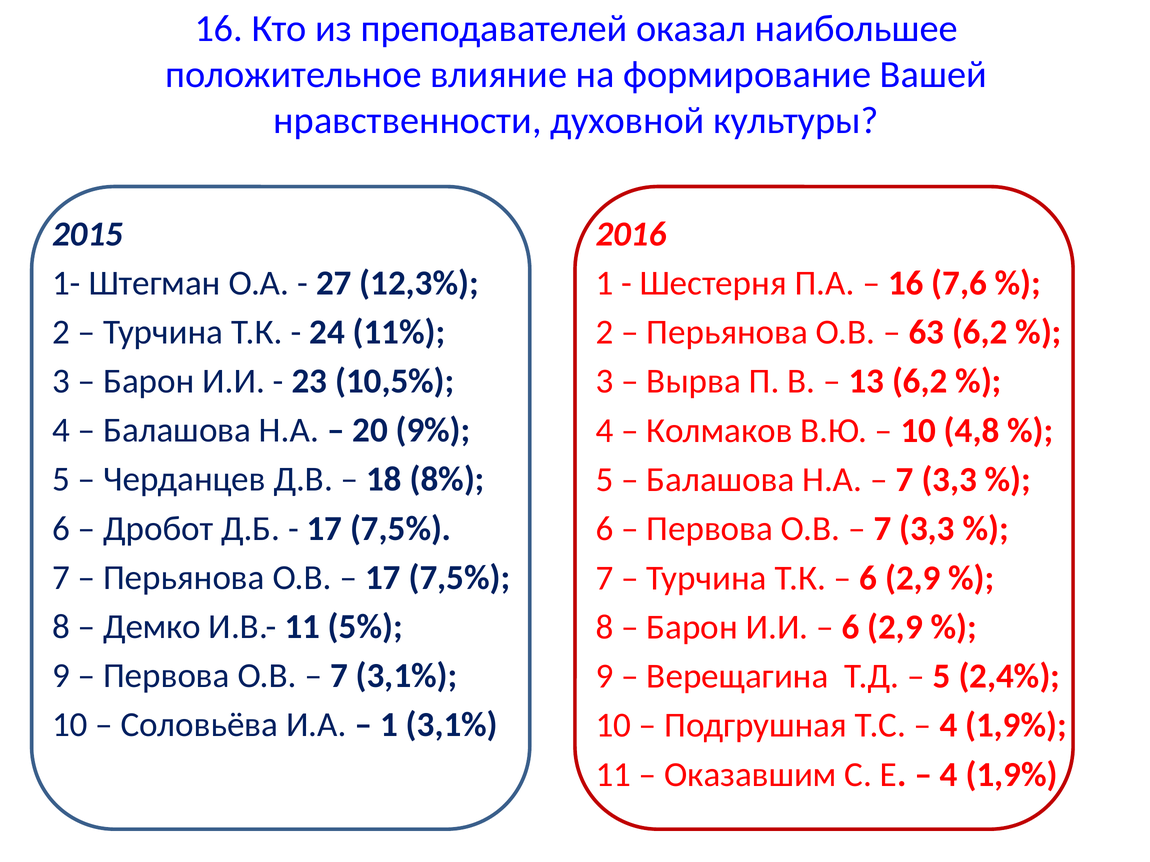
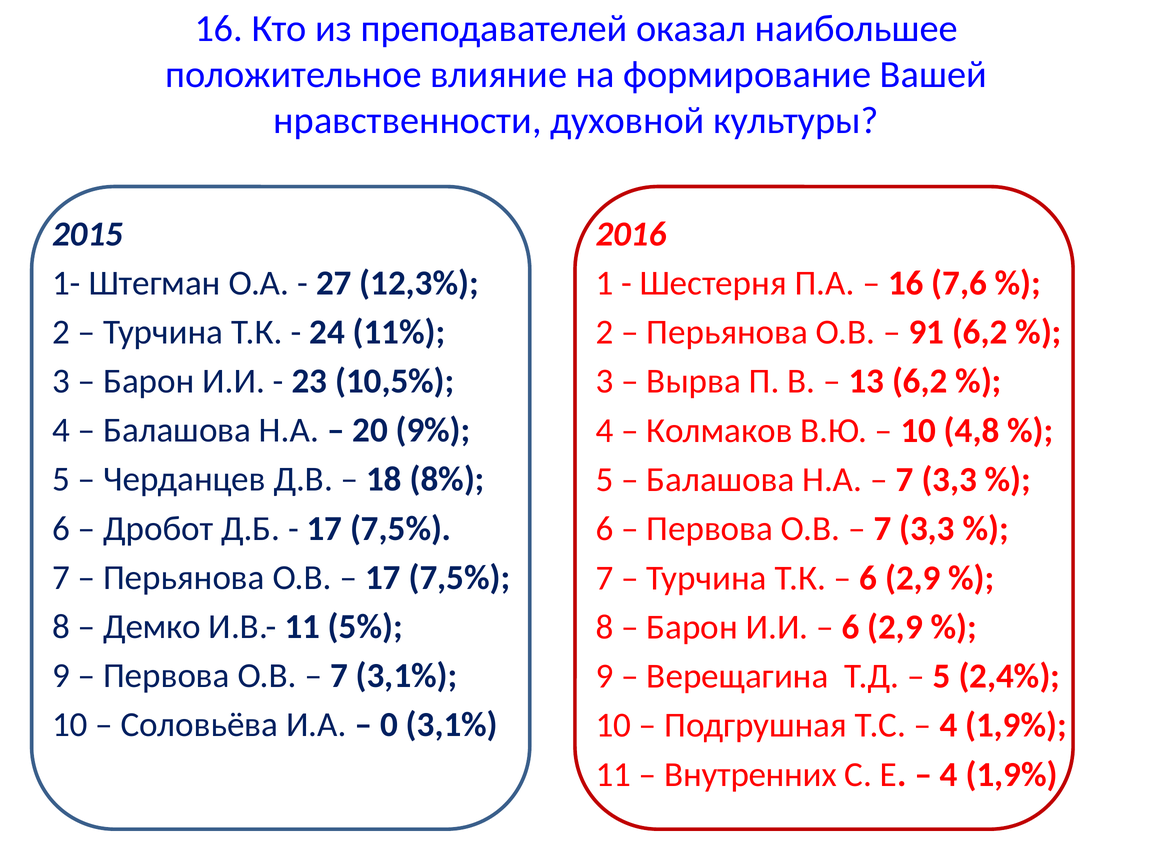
63: 63 -> 91
1 at (389, 725): 1 -> 0
Оказавшим: Оказавшим -> Внутренних
